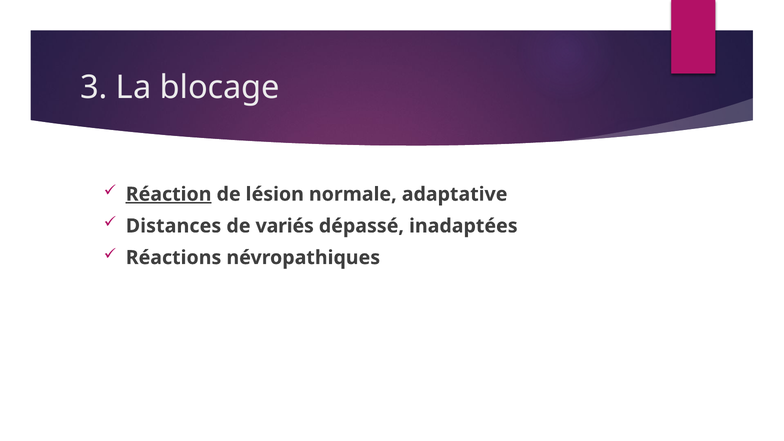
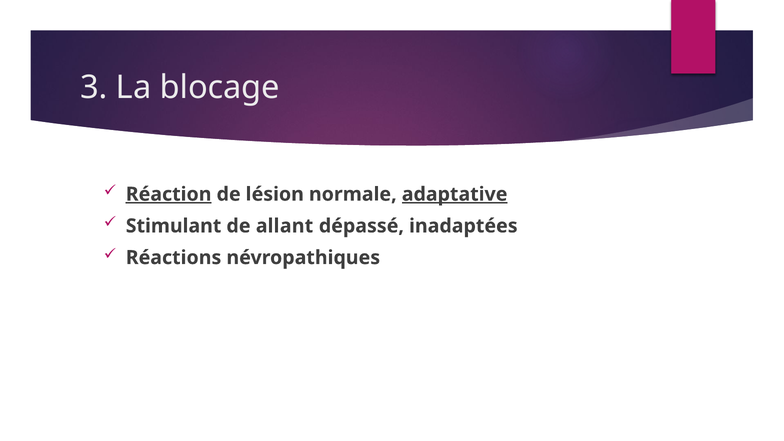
adaptative underline: none -> present
Distances: Distances -> Stimulant
variés: variés -> allant
